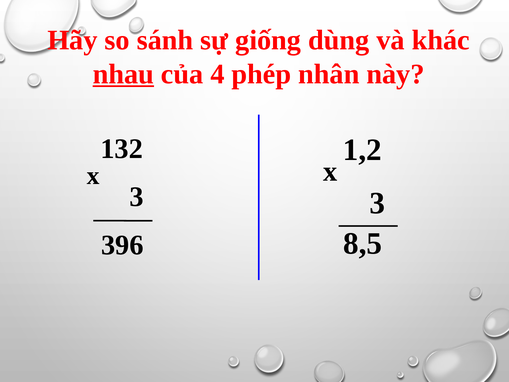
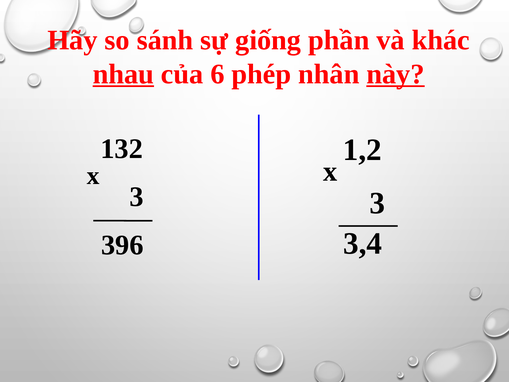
dùng: dùng -> phần
4: 4 -> 6
này underline: none -> present
8,5: 8,5 -> 3,4
